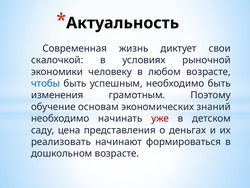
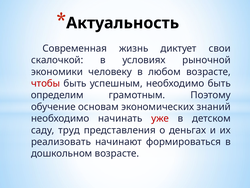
чтобы colour: blue -> red
изменения: изменения -> определим
цена: цена -> труд
